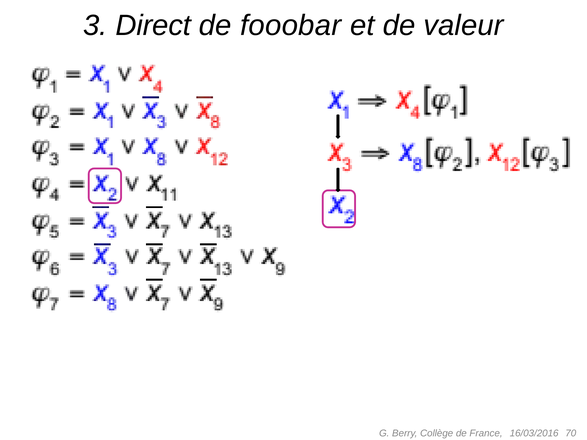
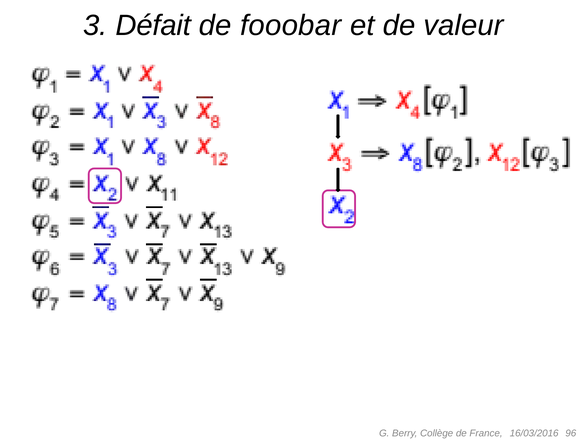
Direct: Direct -> Défait
70: 70 -> 96
